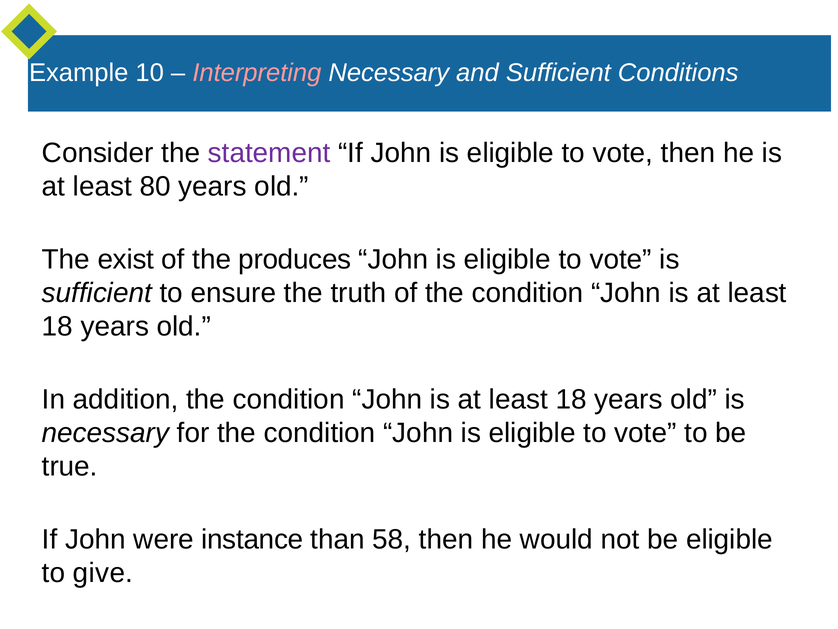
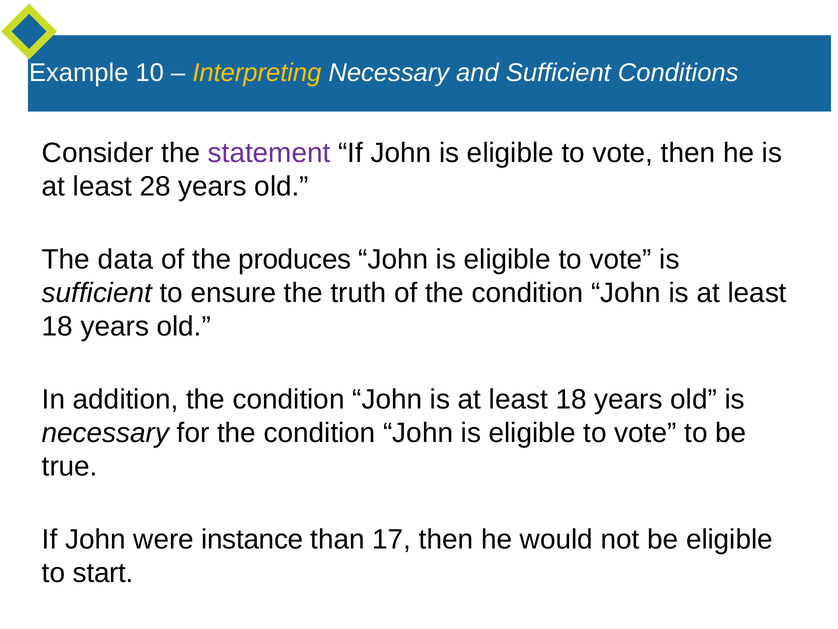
Interpreting colour: pink -> yellow
80: 80 -> 28
exist: exist -> data
58: 58 -> 17
give: give -> start
